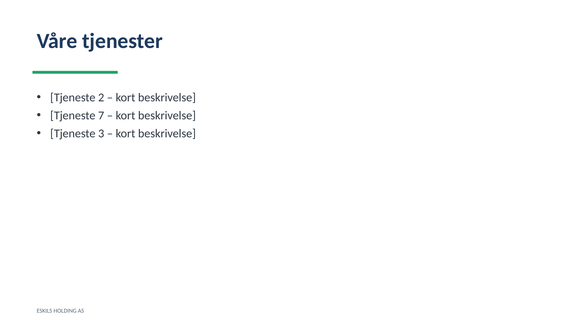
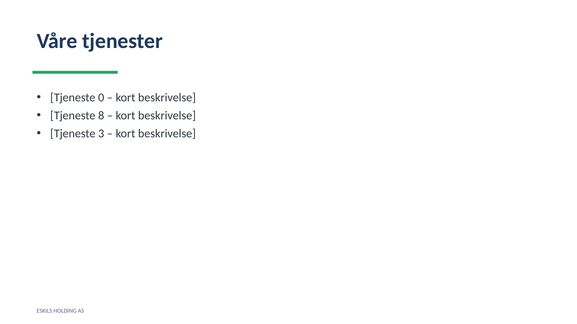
2: 2 -> 0
7: 7 -> 8
